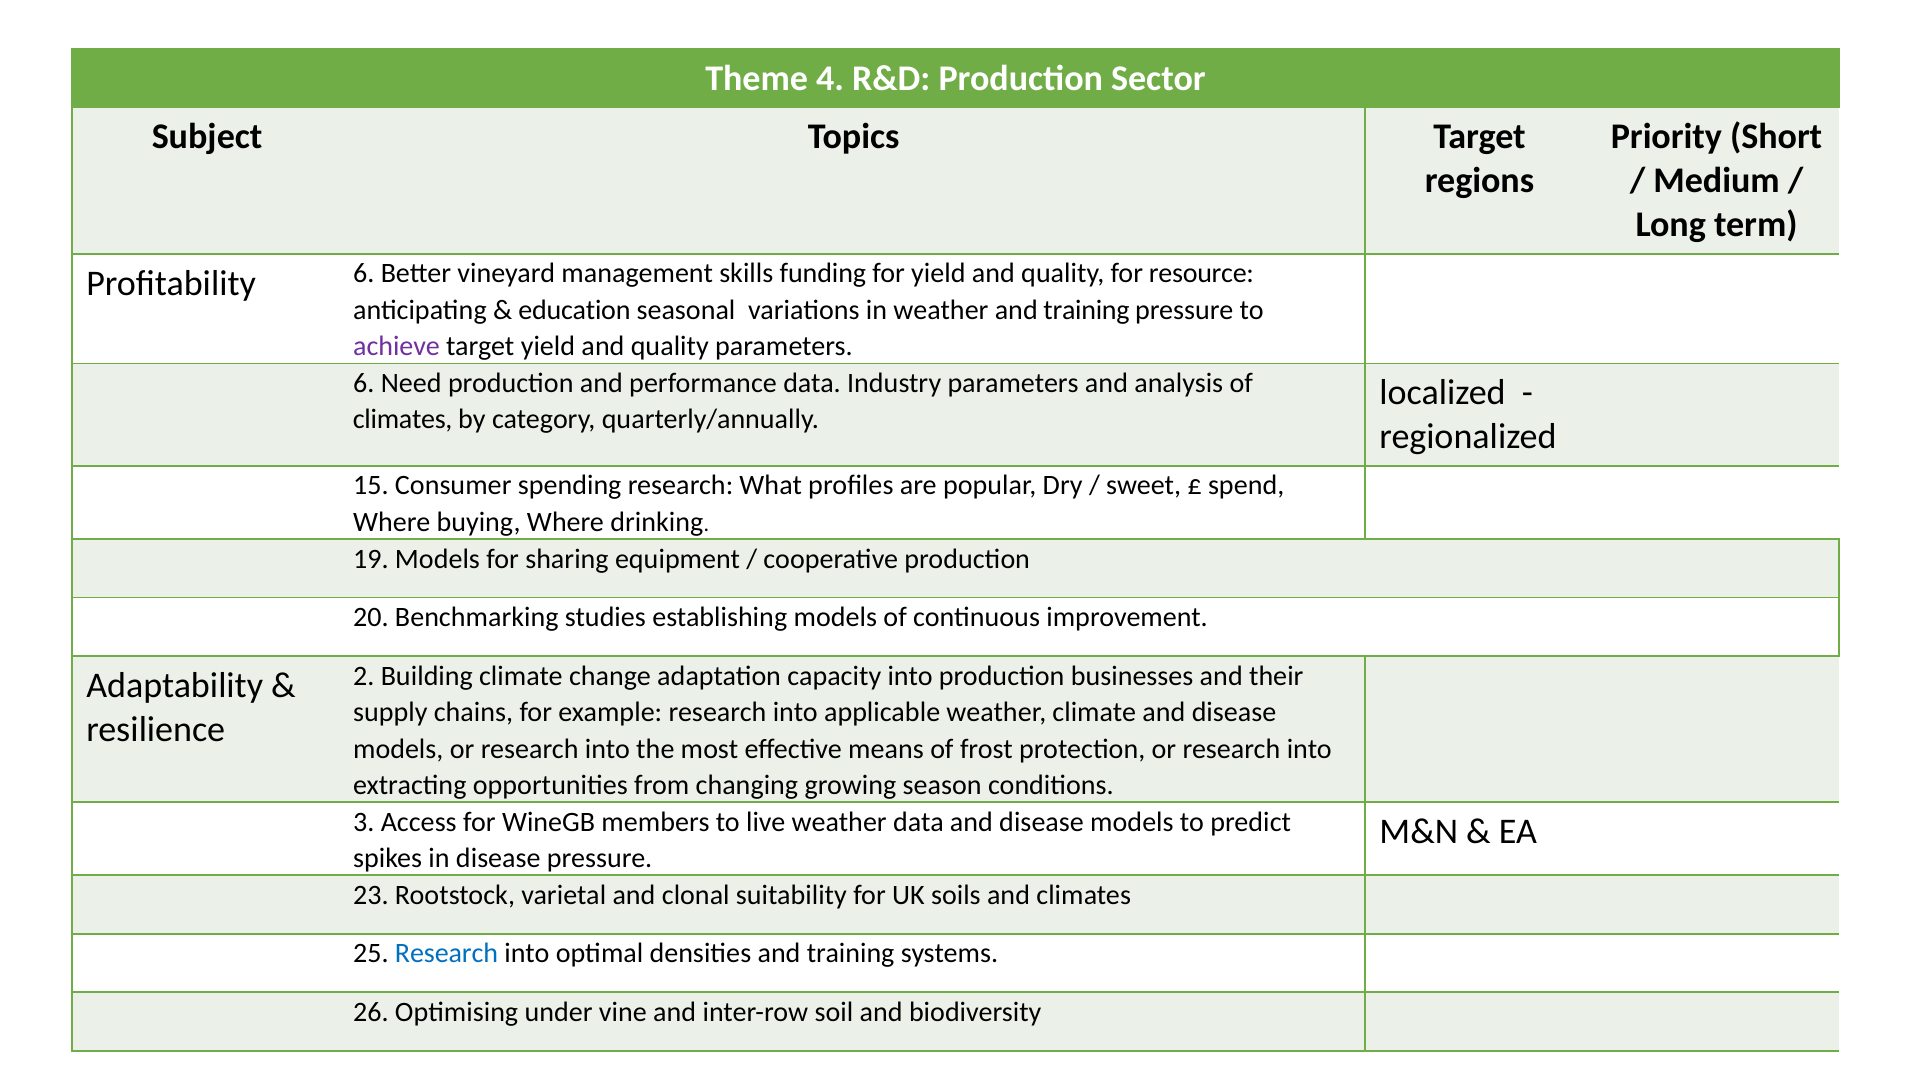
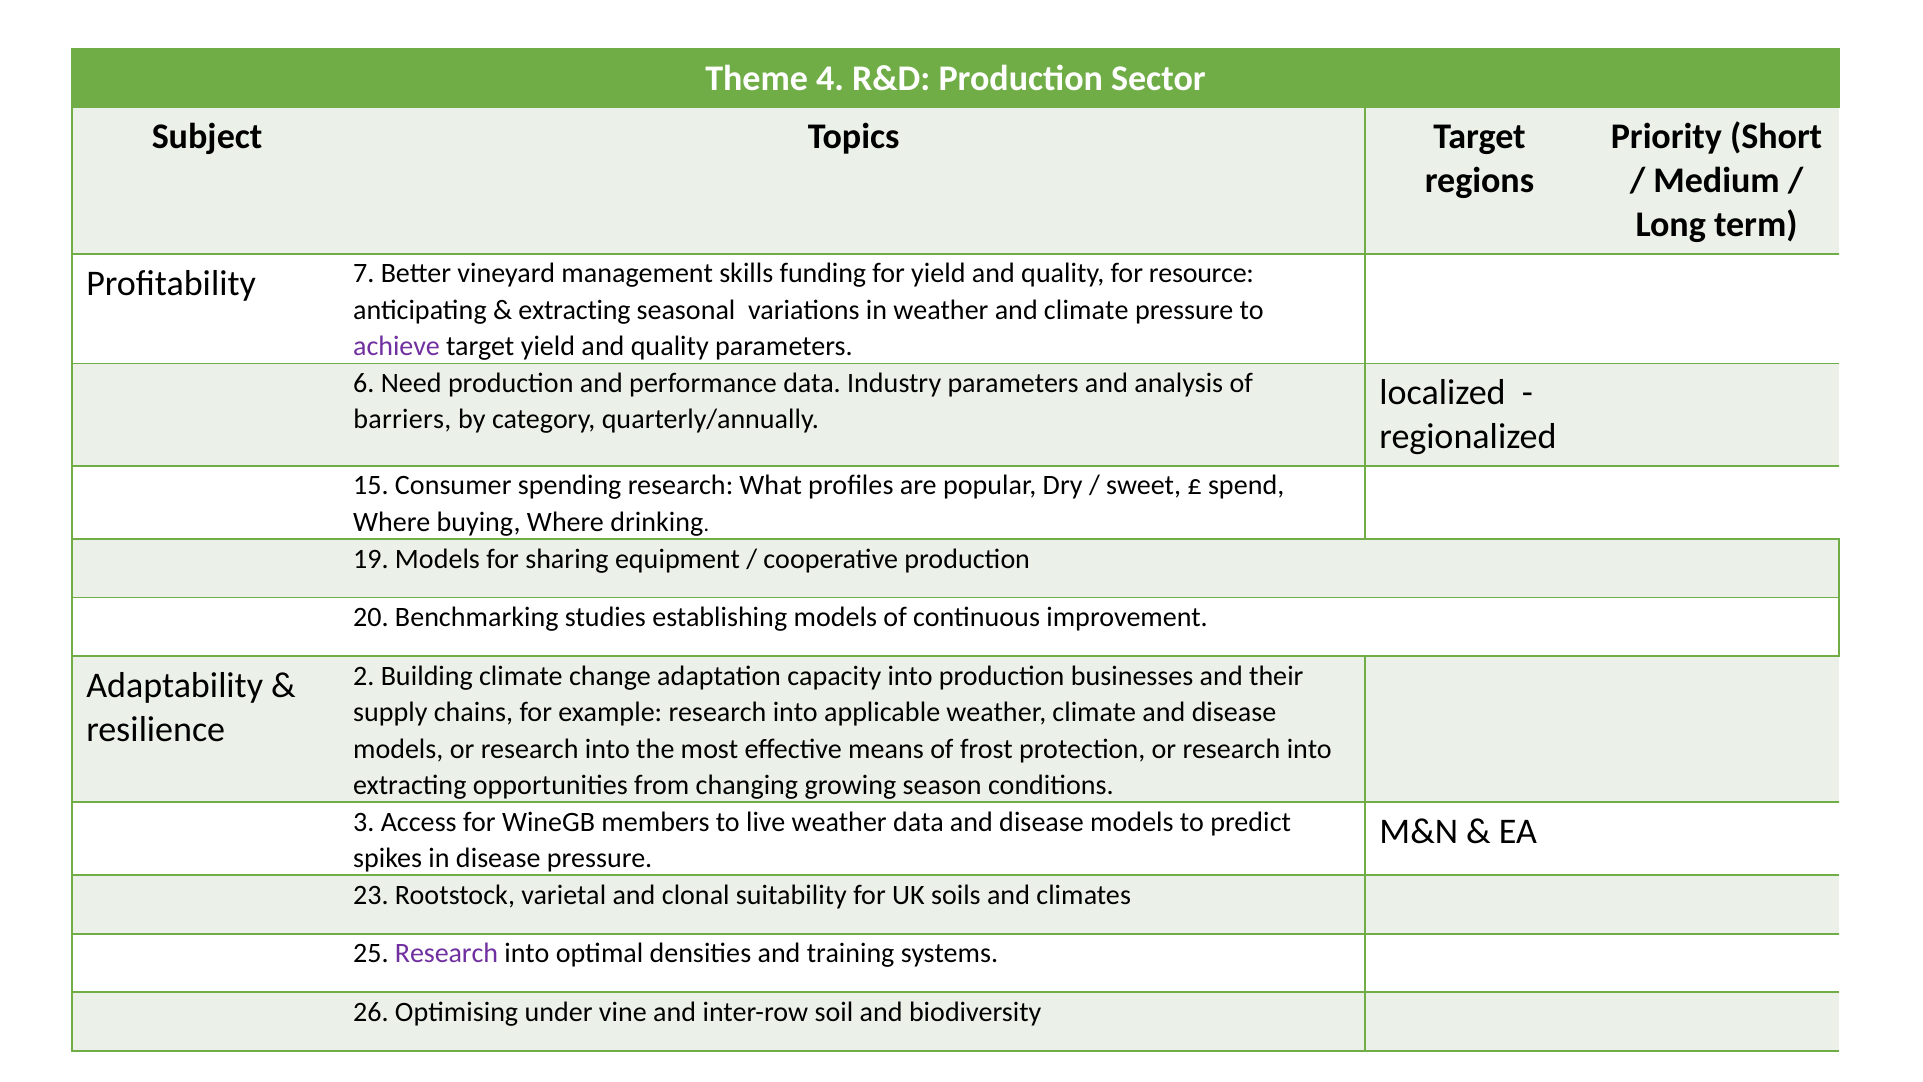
Profitability 6: 6 -> 7
education at (574, 310): education -> extracting
weather and training: training -> climate
climates at (403, 420): climates -> barriers
Research at (447, 953) colour: blue -> purple
